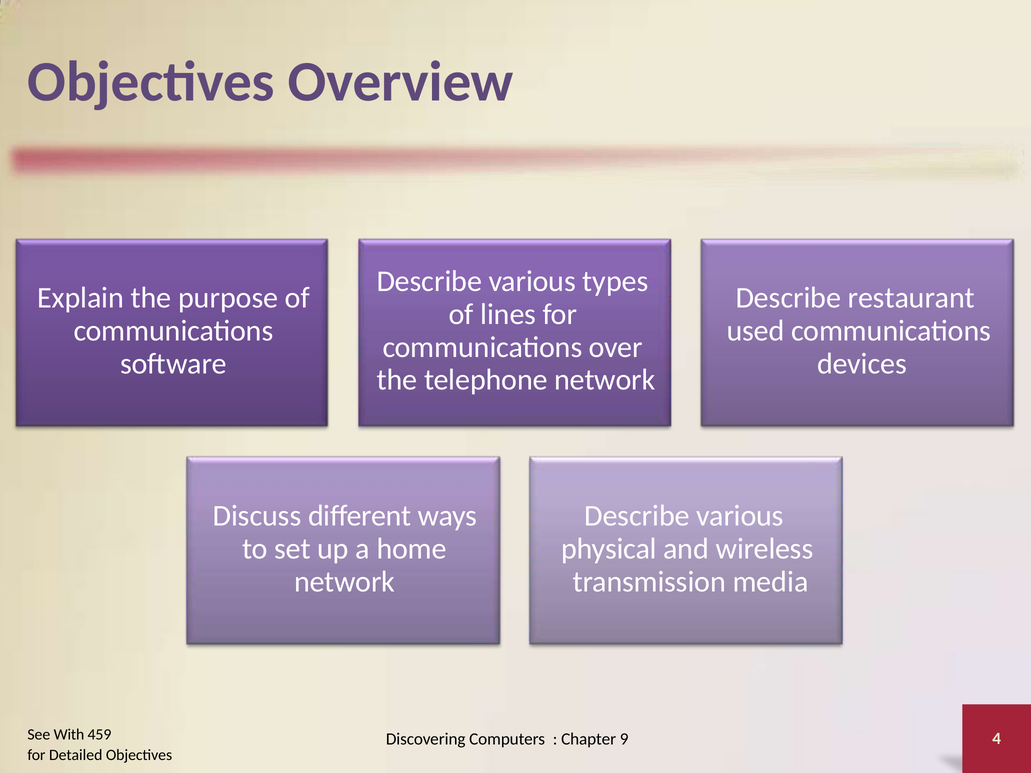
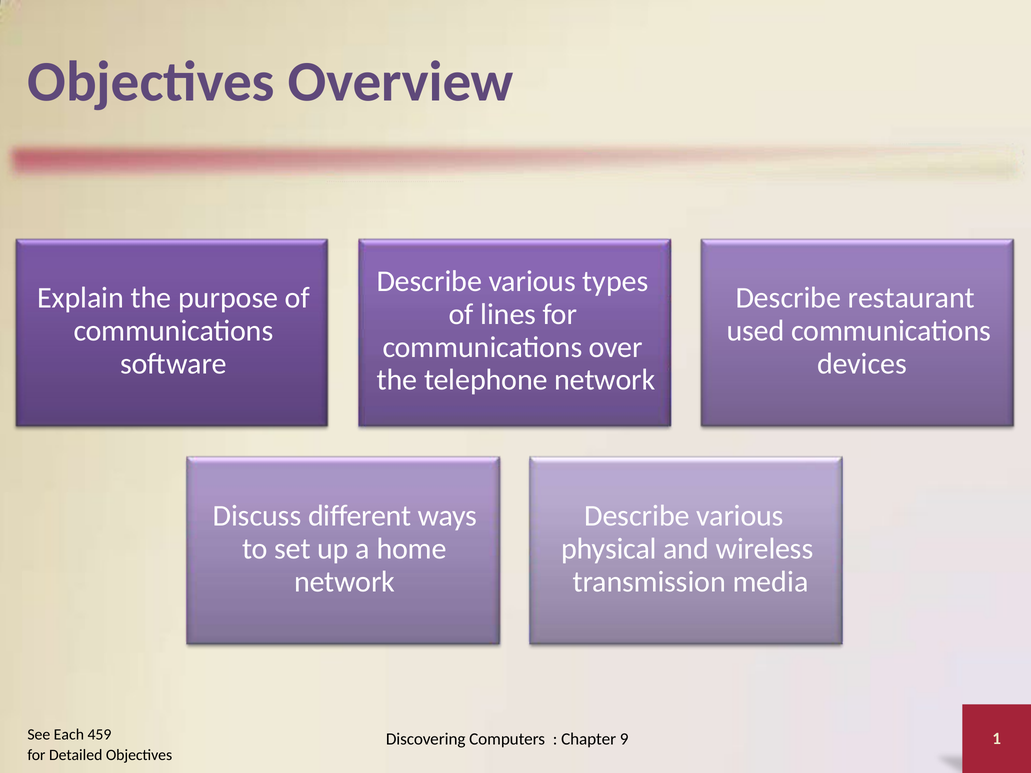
With: With -> Each
4: 4 -> 1
